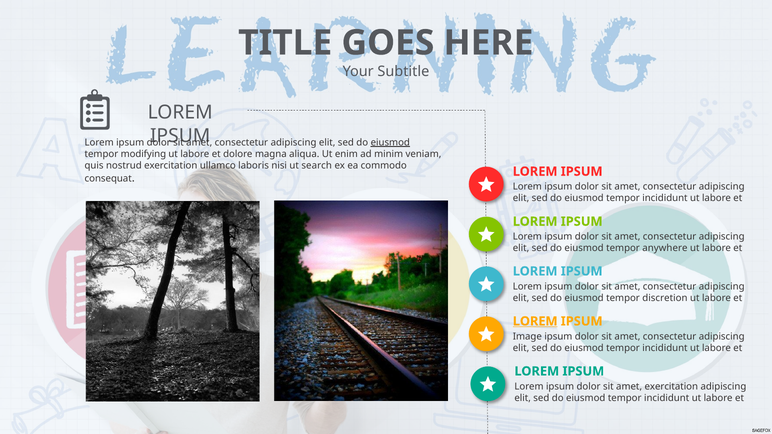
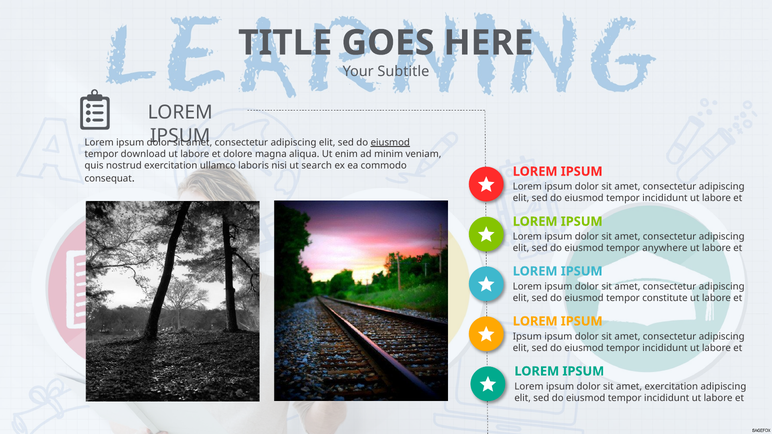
modifying: modifying -> download
discretion: discretion -> constitute
LOREM at (535, 321) underline: present -> none
Image at (527, 337): Image -> Ipsum
